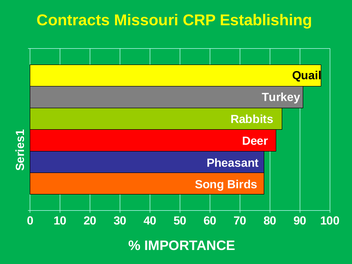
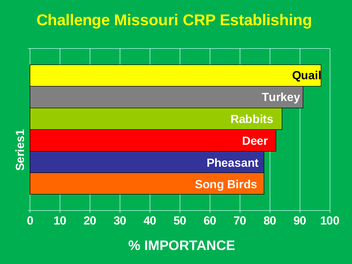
Contracts: Contracts -> Challenge
